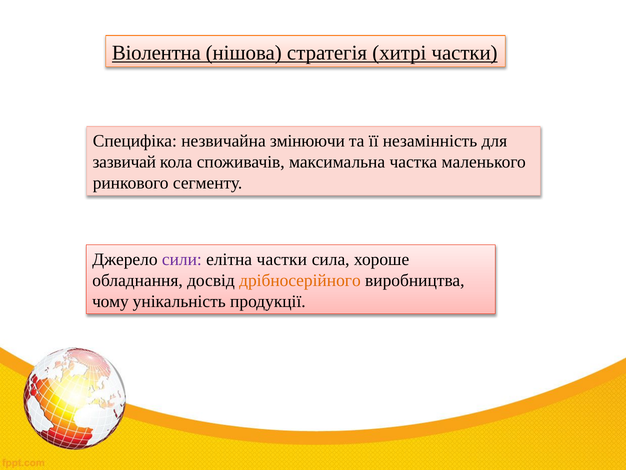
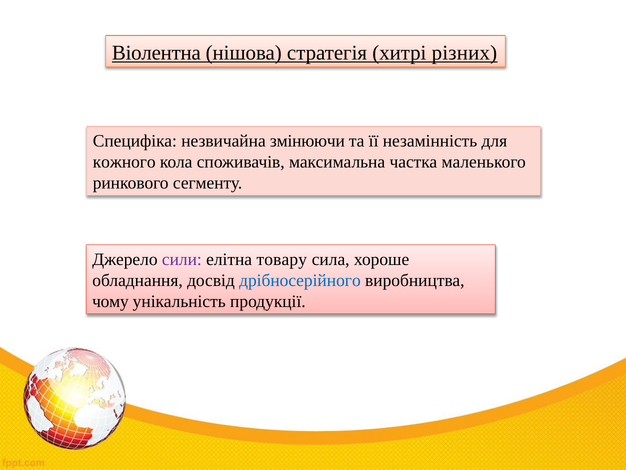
хитрі частки: частки -> різних
зазвичай: зазвичай -> кожного
елітна частки: частки -> товару
дрібносерійного colour: orange -> blue
